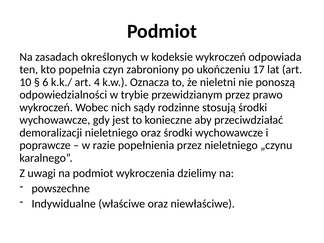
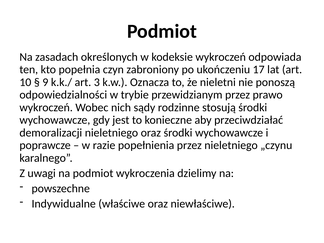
6: 6 -> 9
4: 4 -> 3
